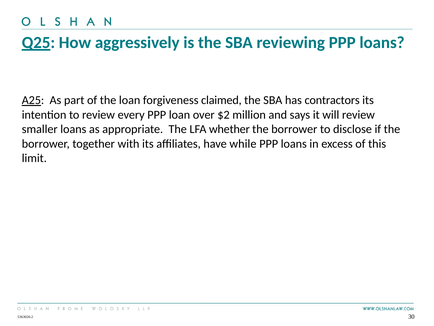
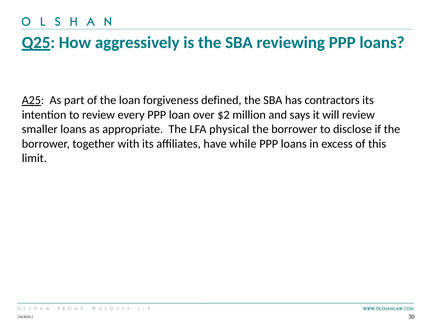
claimed: claimed -> defined
whether: whether -> physical
